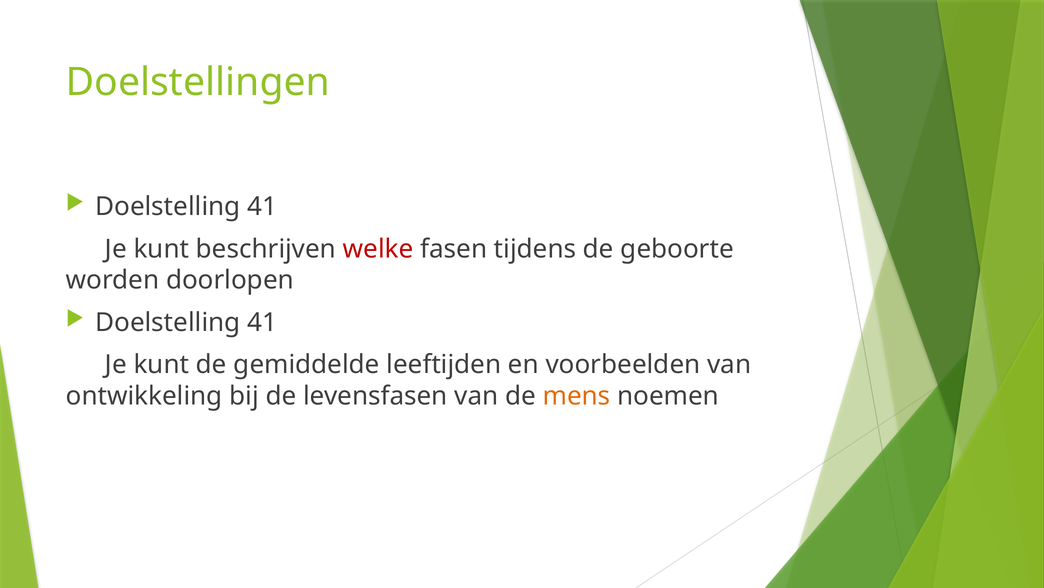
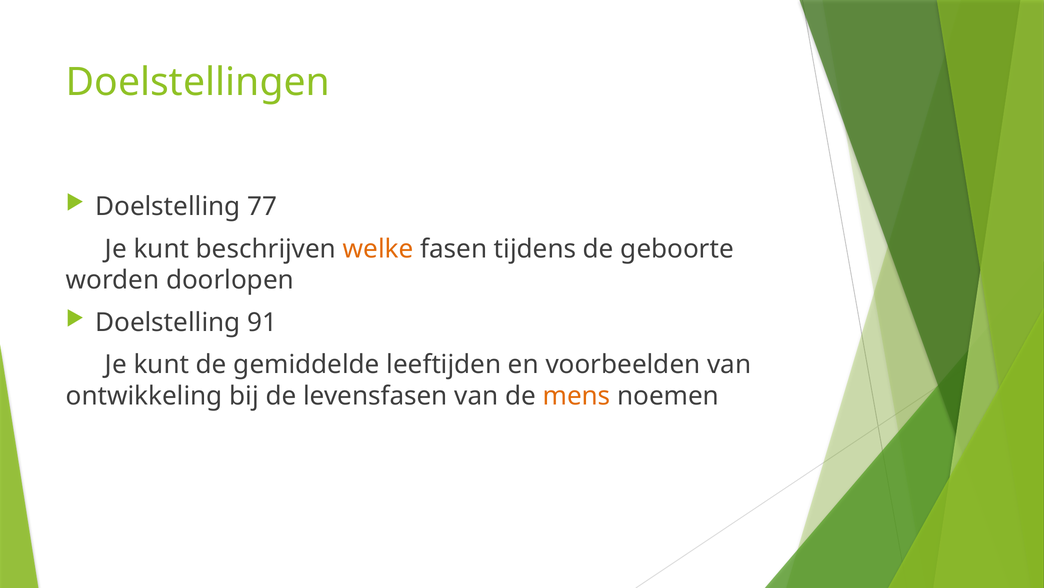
41 at (262, 206): 41 -> 77
welke colour: red -> orange
41 at (262, 322): 41 -> 91
